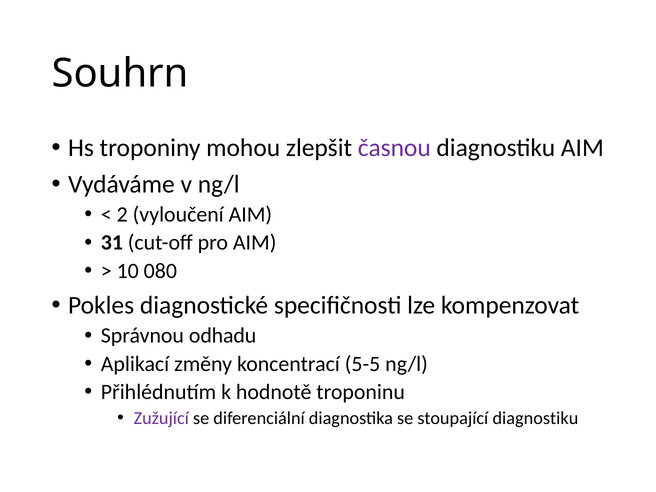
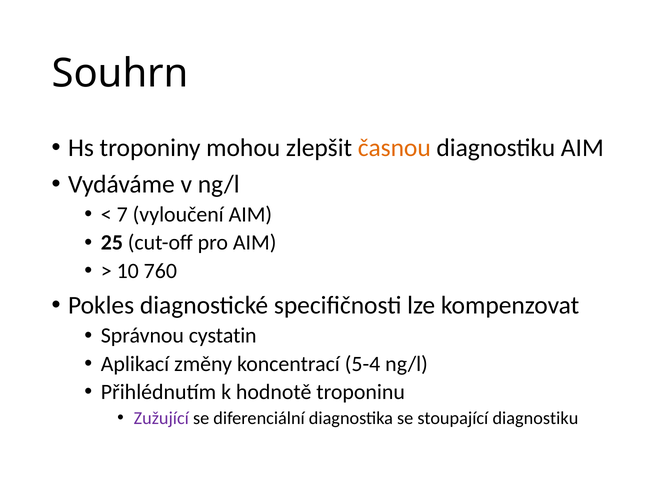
časnou colour: purple -> orange
2: 2 -> 7
31: 31 -> 25
080: 080 -> 760
odhadu: odhadu -> cystatin
5-5: 5-5 -> 5-4
